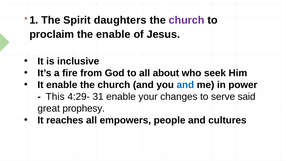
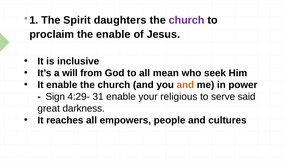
fire: fire -> will
about: about -> mean
and at (185, 85) colour: blue -> orange
This: This -> Sign
changes: changes -> religious
prophesy: prophesy -> darkness
